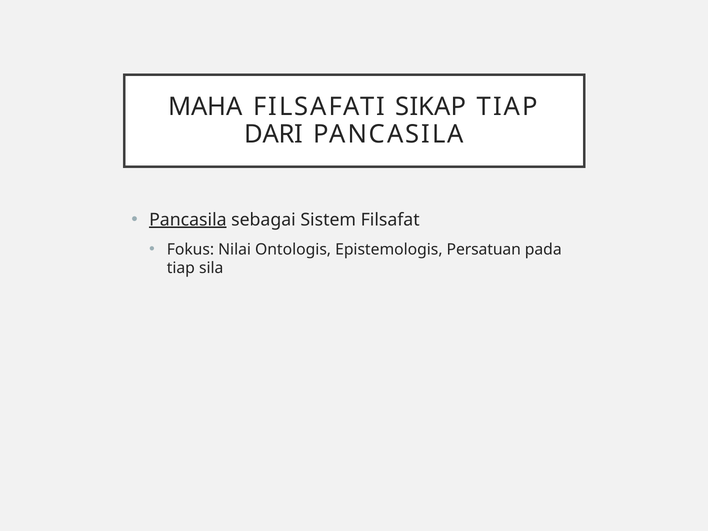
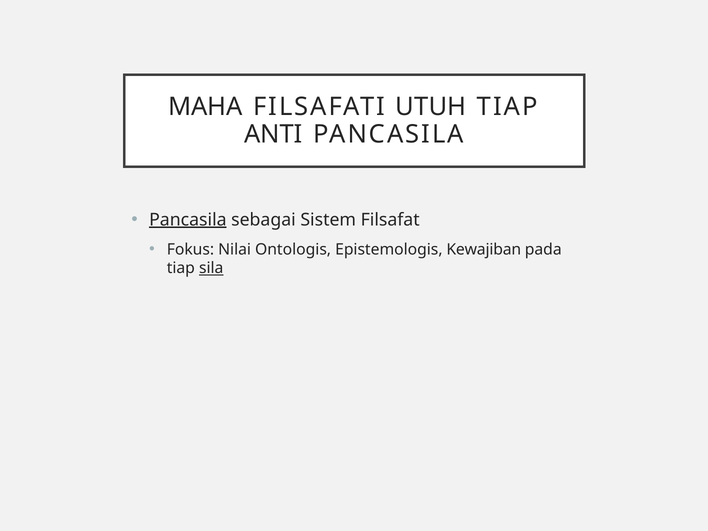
SIKAP: SIKAP -> UTUH
DARI: DARI -> ANTI
Persatuan: Persatuan -> Kewajiban
sila underline: none -> present
